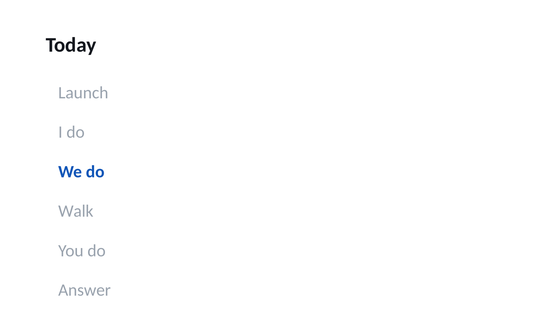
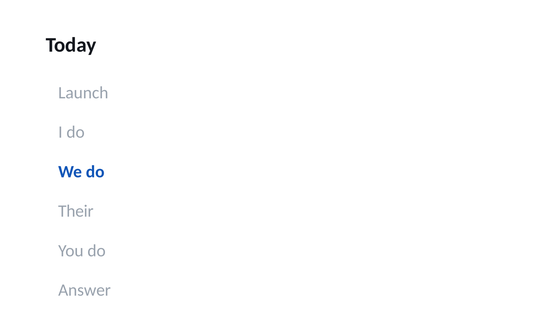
Walk: Walk -> Their
